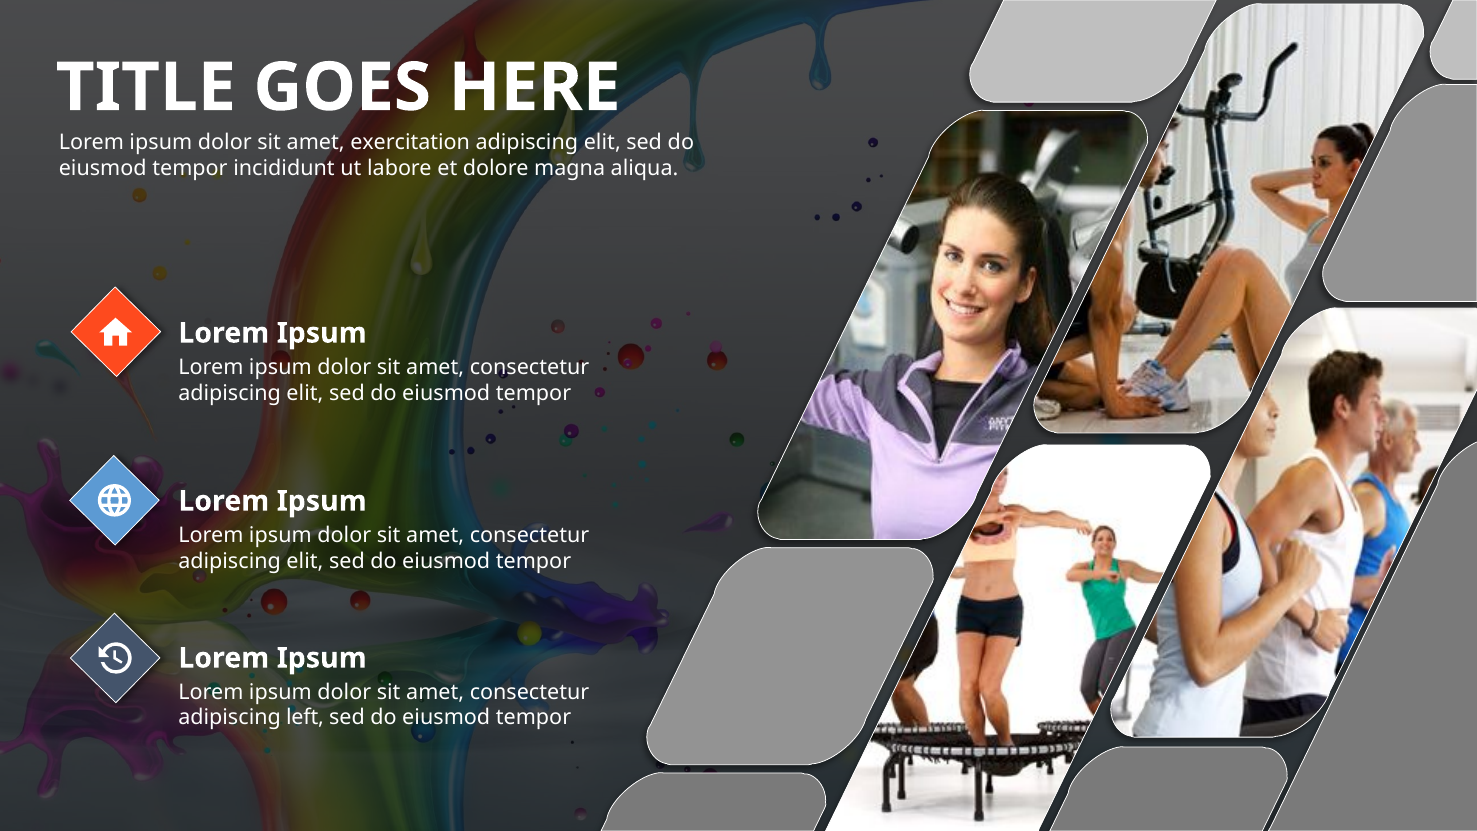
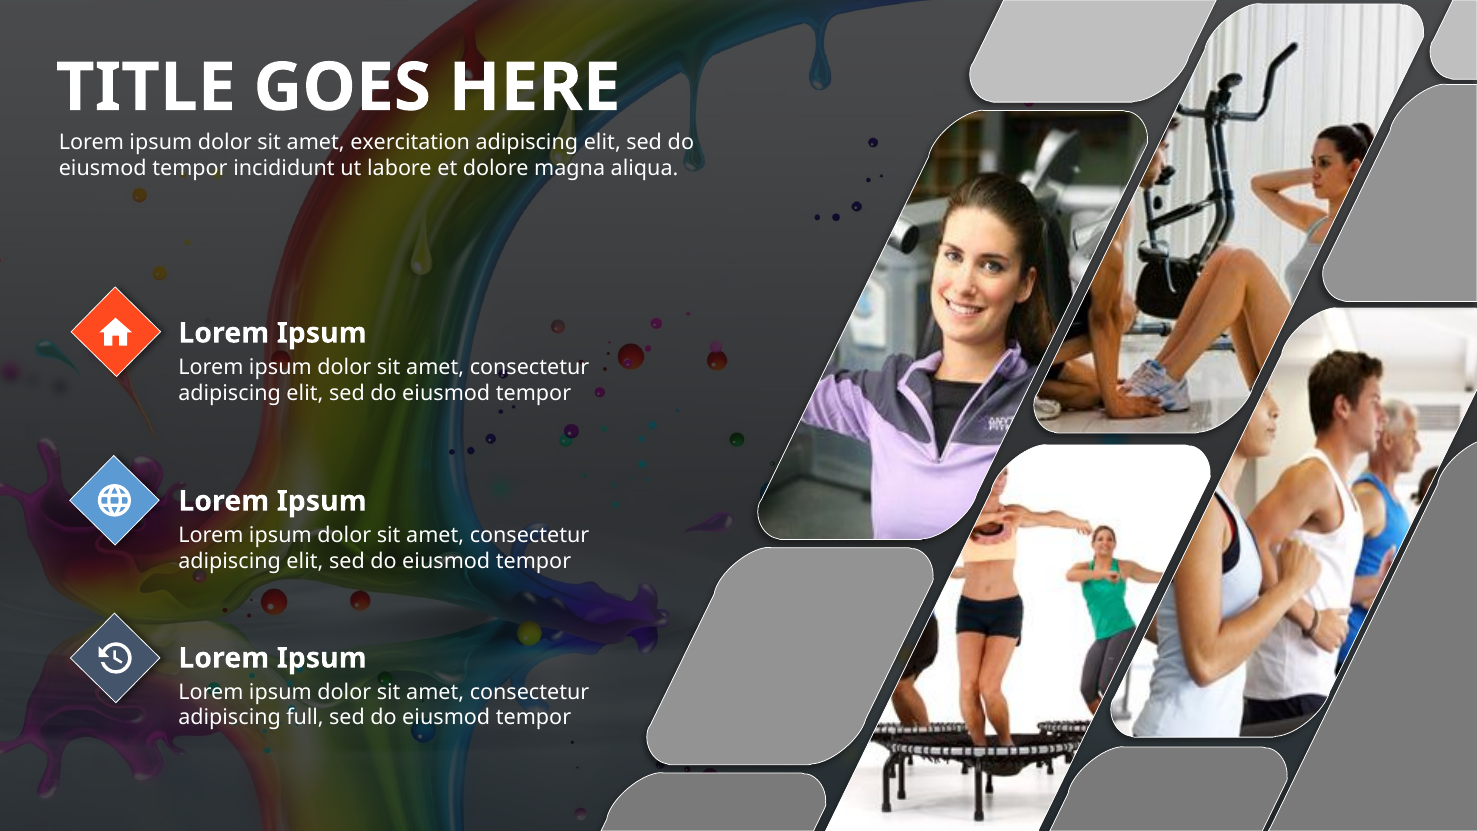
left: left -> full
